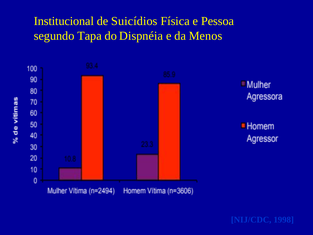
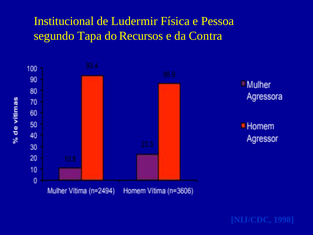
Suicídios: Suicídios -> Ludermir
Dispnéia: Dispnéia -> Recursos
Menos: Menos -> Contra
